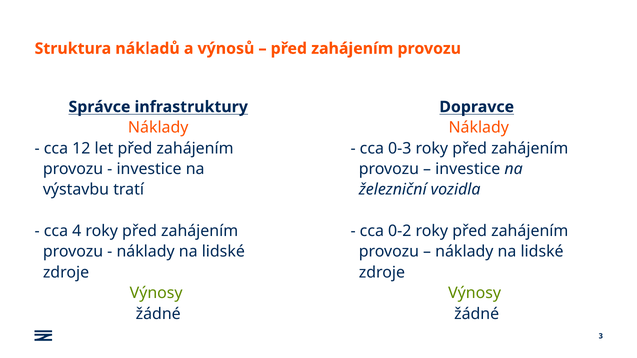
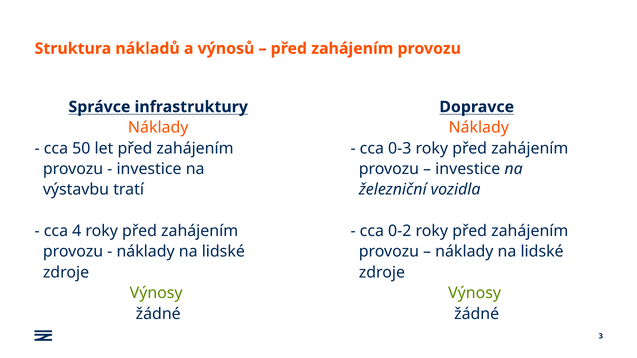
12: 12 -> 50
